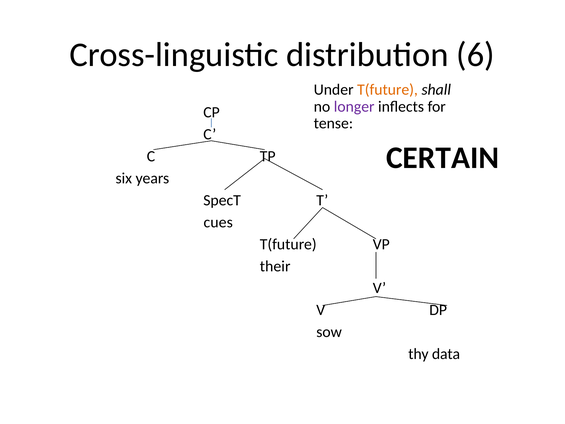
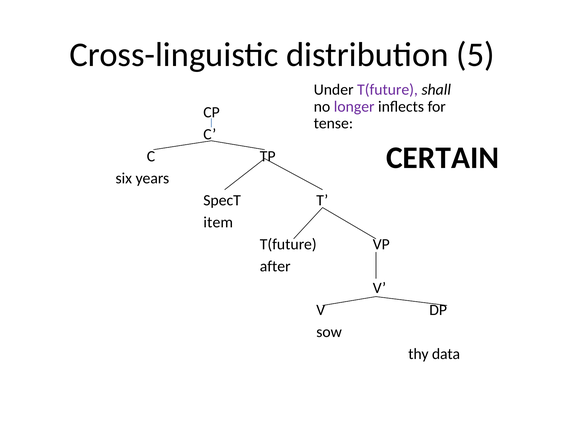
6: 6 -> 5
T(future at (387, 89) colour: orange -> purple
cues: cues -> item
their: their -> after
